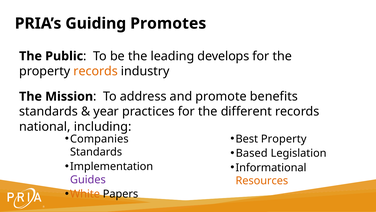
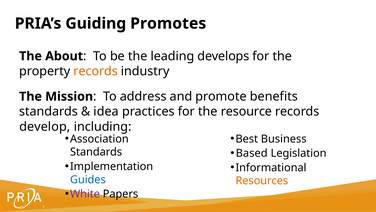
Public: Public -> About
year: year -> idea
different: different -> resource
national: national -> develop
Companies: Companies -> Association
Best Property: Property -> Business
Guides colour: purple -> blue
White colour: orange -> purple
